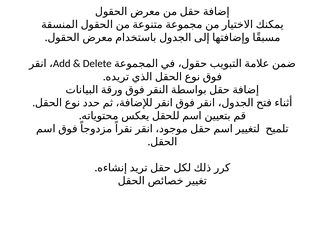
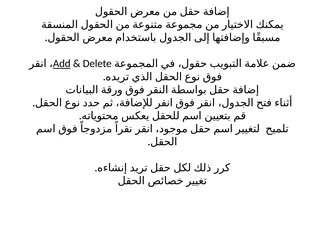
Add underline: none -> present
